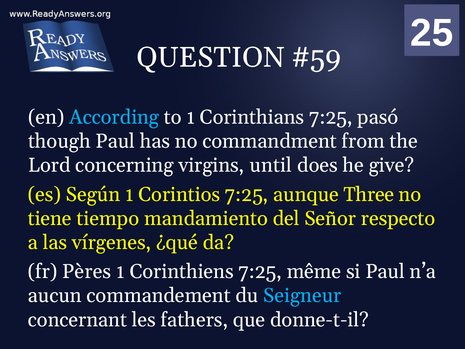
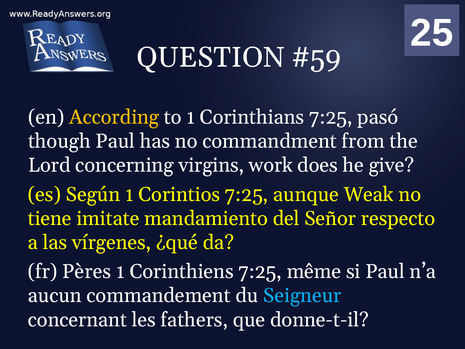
According colour: light blue -> yellow
until: until -> work
Three: Three -> Weak
tiempo: tiempo -> imitate
